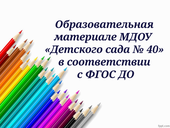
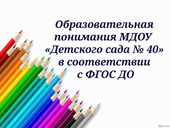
материале: материале -> понимания
